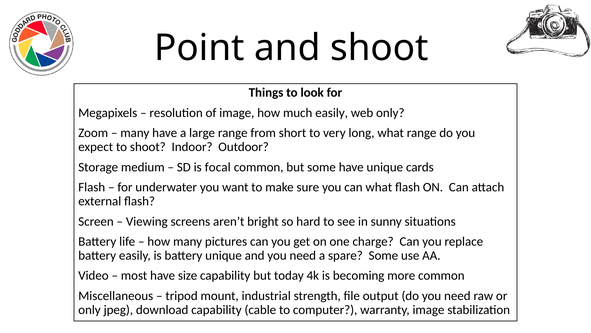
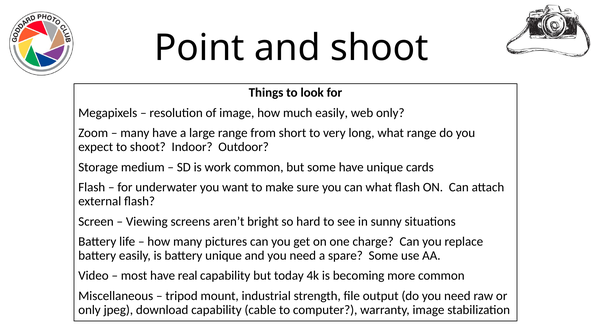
focal: focal -> work
size: size -> real
